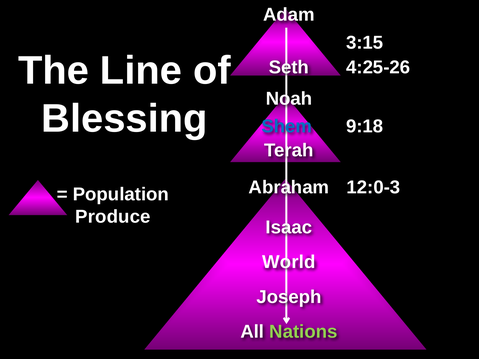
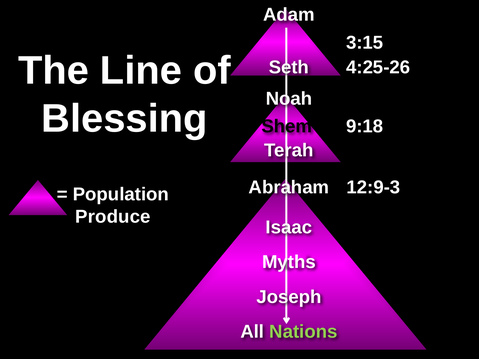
Shem colour: blue -> black
12:0-3: 12:0-3 -> 12:9-3
World: World -> Myths
